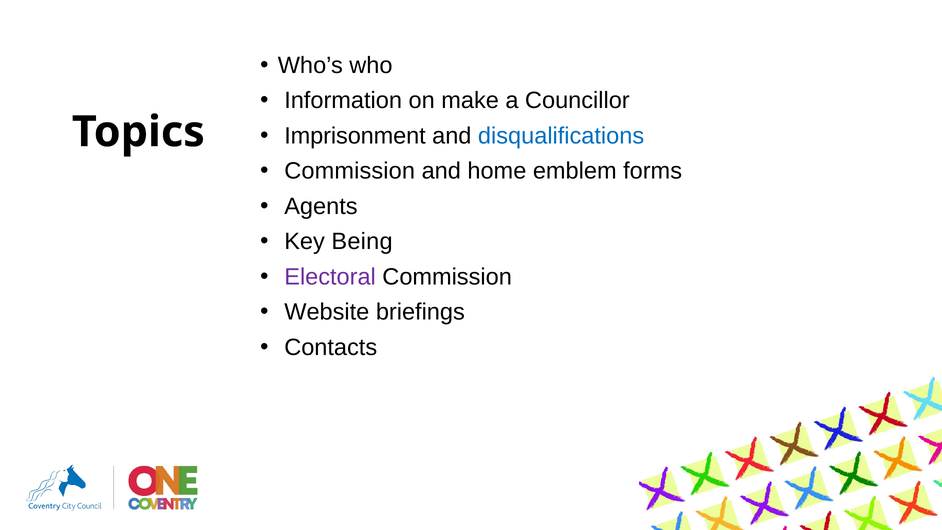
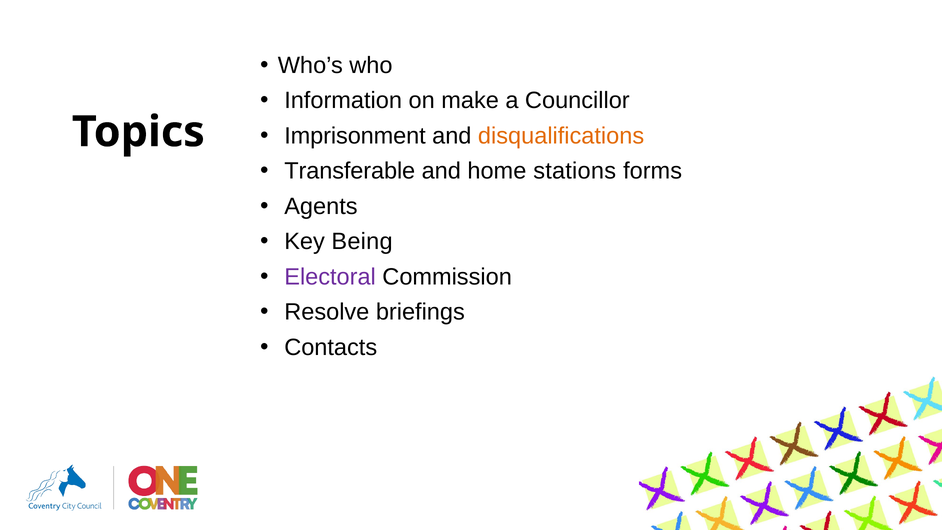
disqualifications colour: blue -> orange
Commission at (350, 171): Commission -> Transferable
emblem: emblem -> stations
Website: Website -> Resolve
